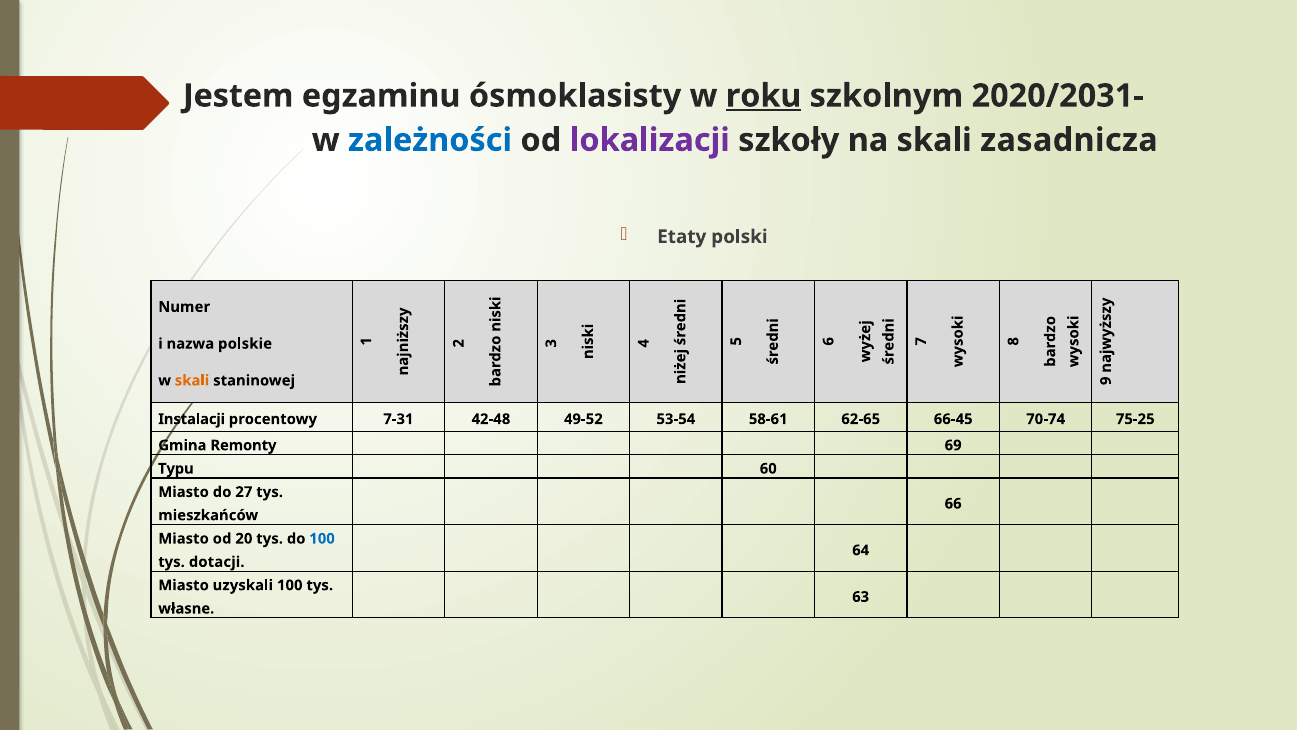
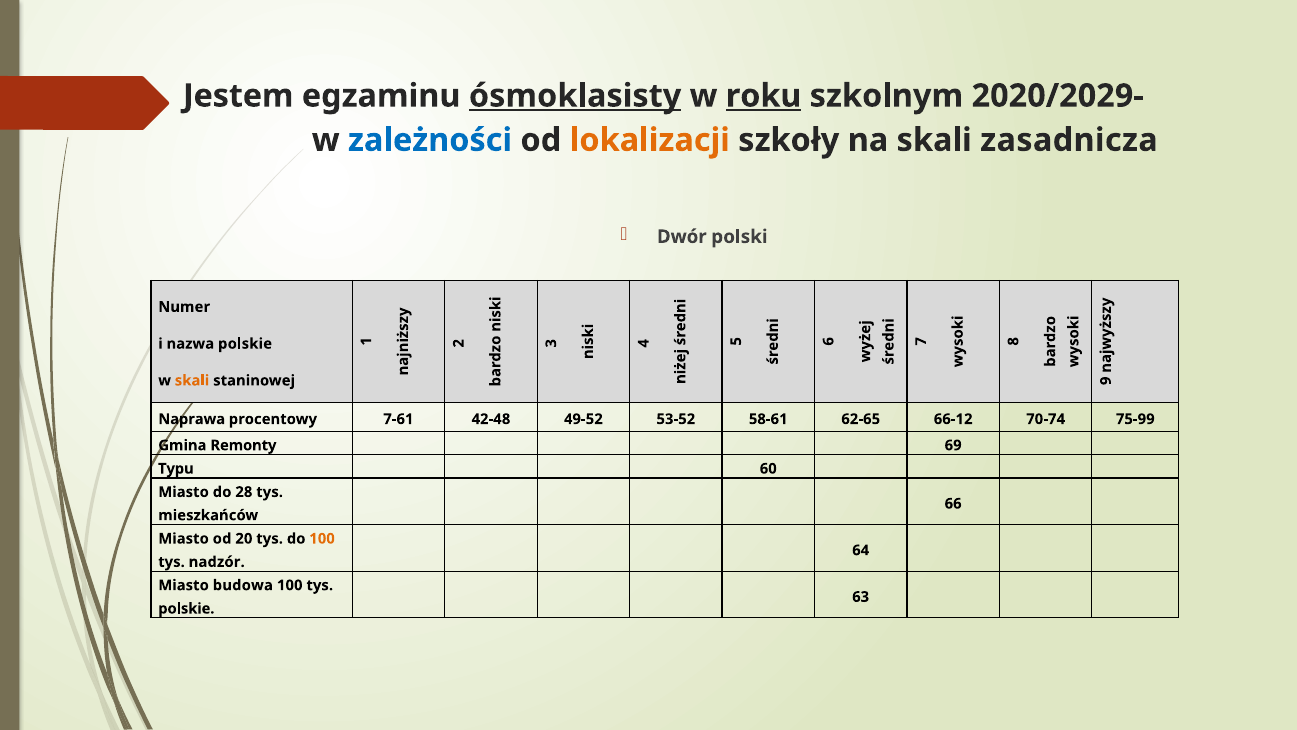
ósmoklasisty underline: none -> present
2020/2031-: 2020/2031- -> 2020/2029-
lokalizacji colour: purple -> orange
Etaty: Etaty -> Dwór
Instalacji: Instalacji -> Naprawa
7-31: 7-31 -> 7-61
53-54: 53-54 -> 53-52
66-45: 66-45 -> 66-12
75-25: 75-25 -> 75-99
27: 27 -> 28
100 at (322, 538) colour: blue -> orange
dotacji: dotacji -> nadzór
uzyskali: uzyskali -> budowa
własne at (186, 608): własne -> polskie
